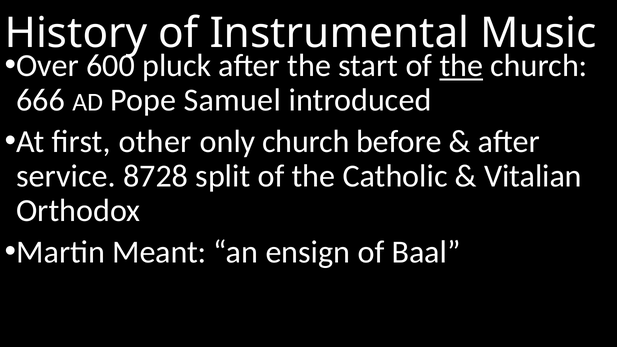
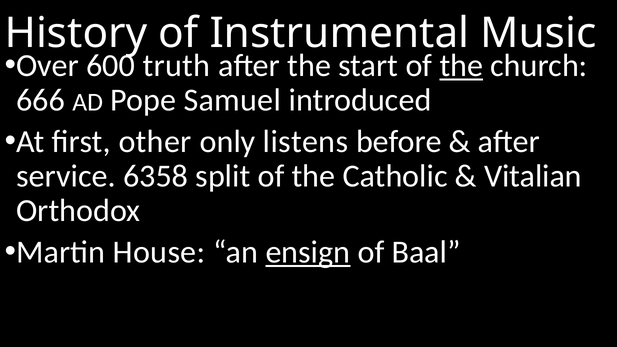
pluck: pluck -> truth
only church: church -> listens
8728: 8728 -> 6358
Meant: Meant -> House
ensign underline: none -> present
